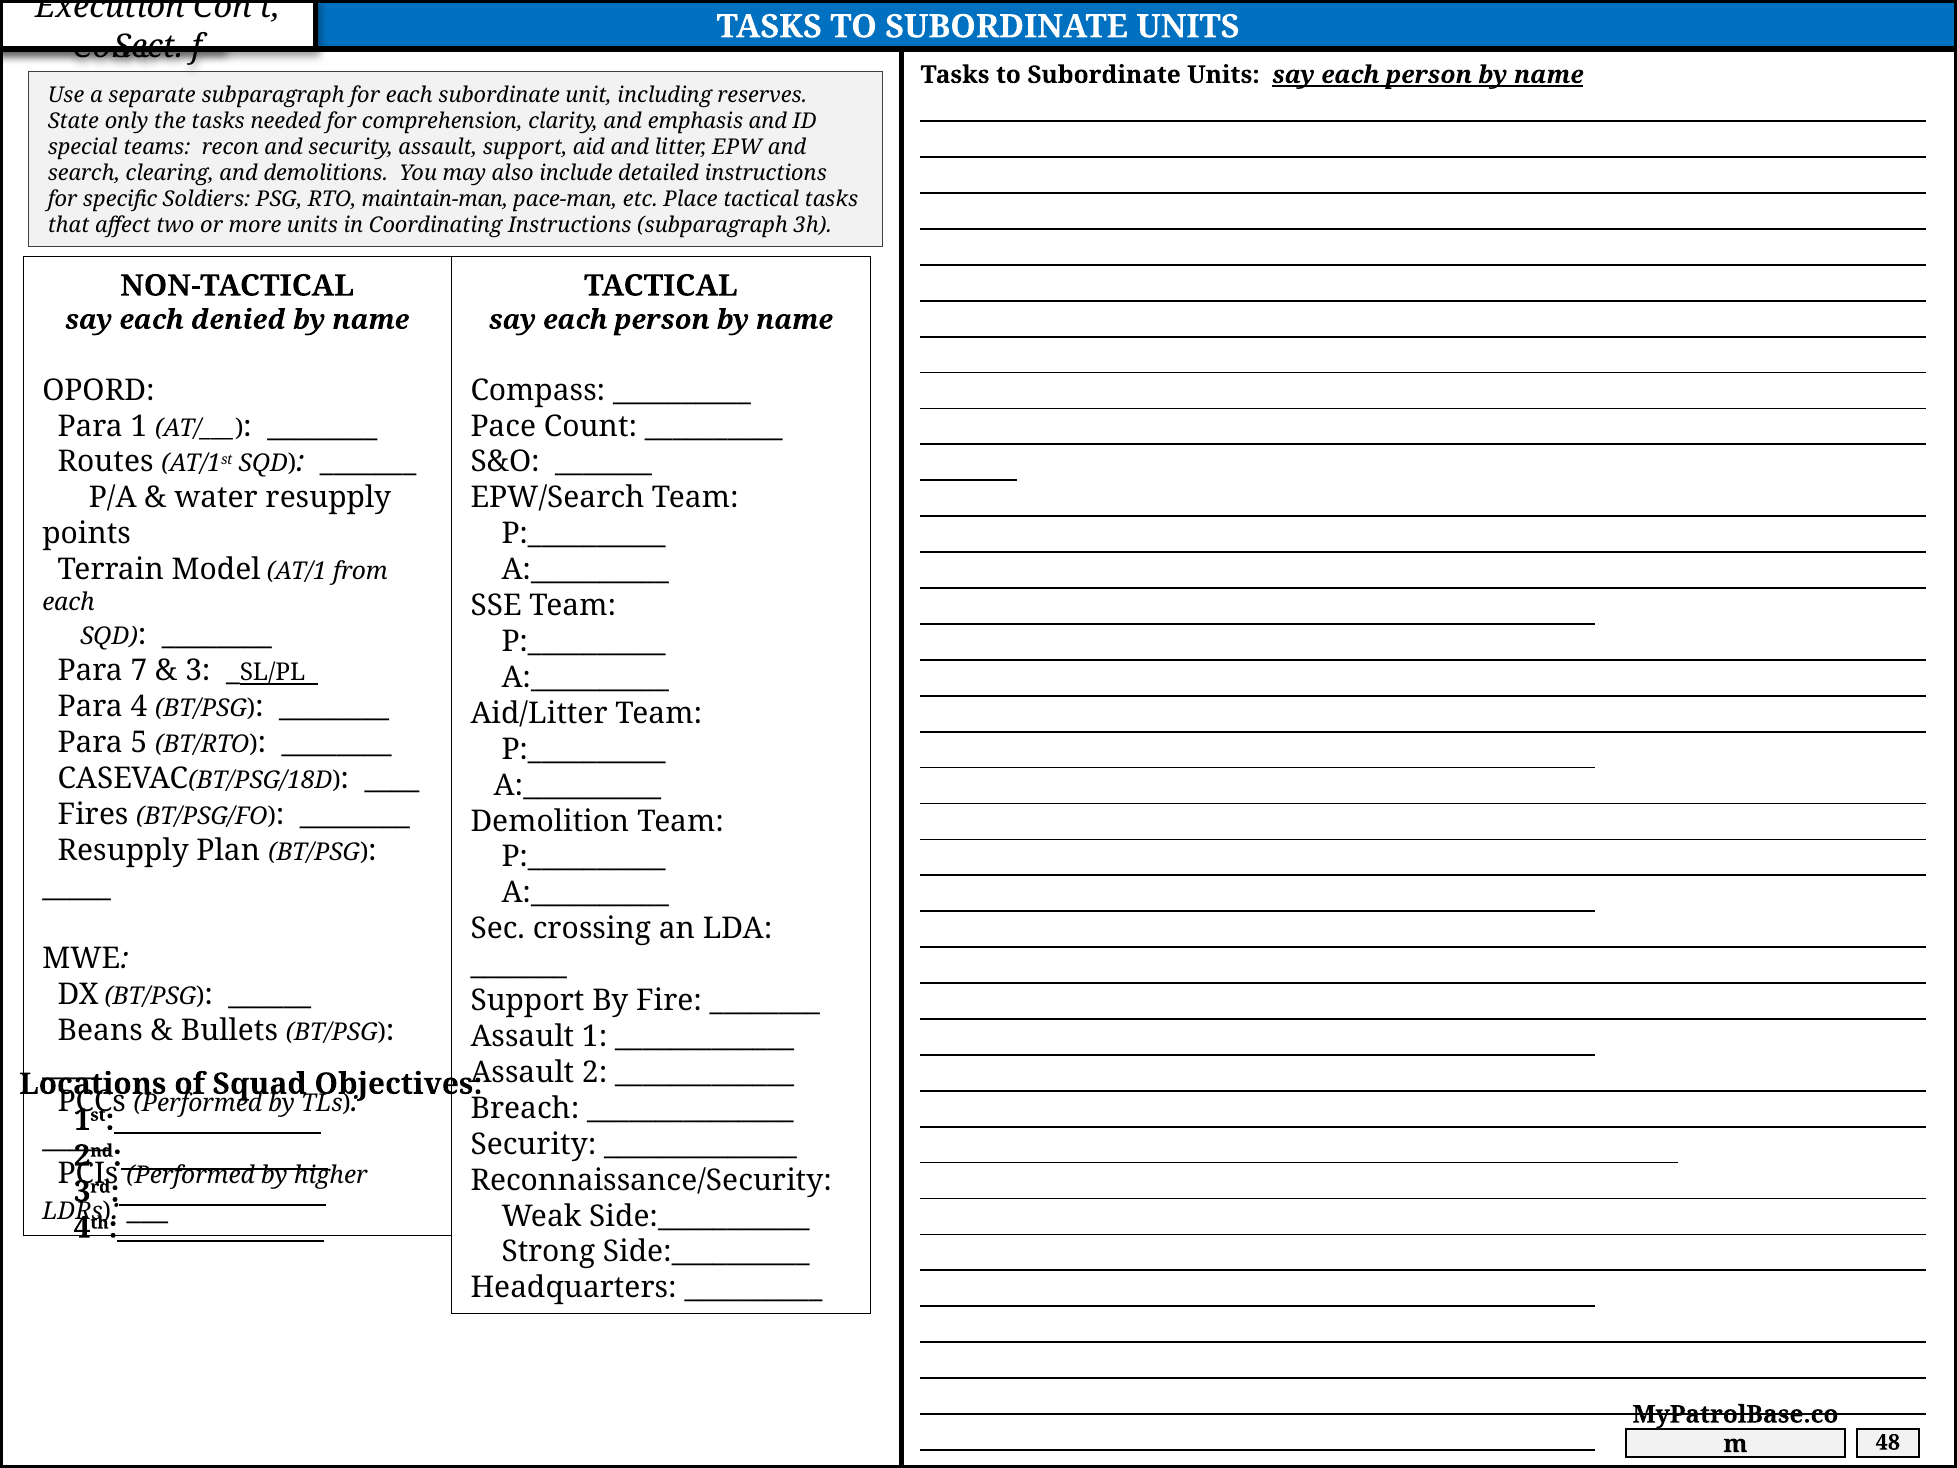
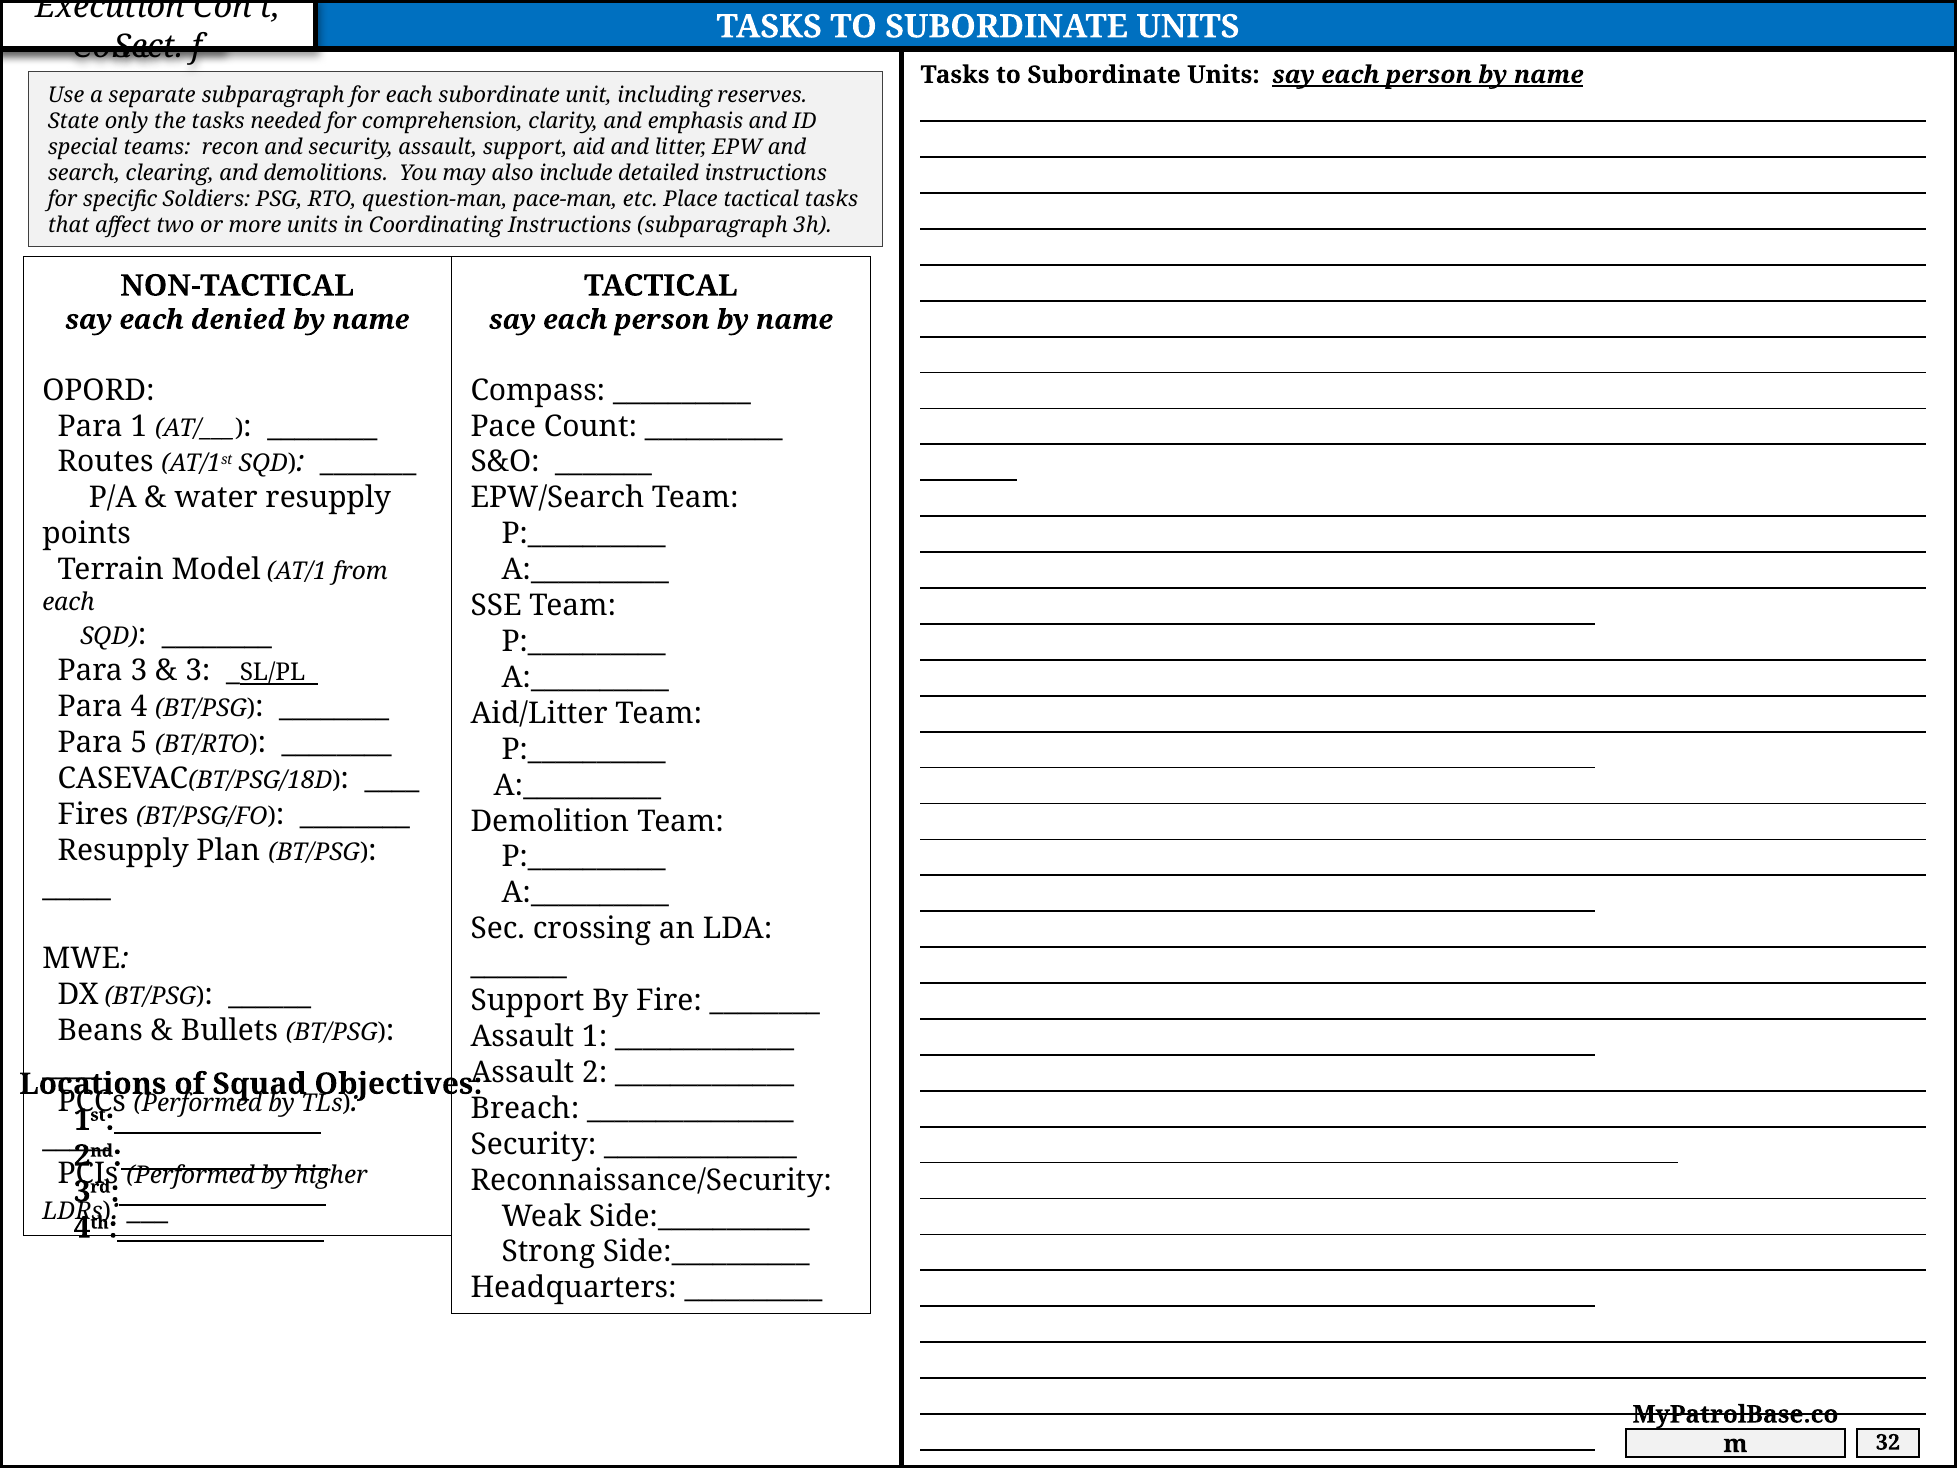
maintain-man: maintain-man -> question-man
Para 7: 7 -> 3
48: 48 -> 32
